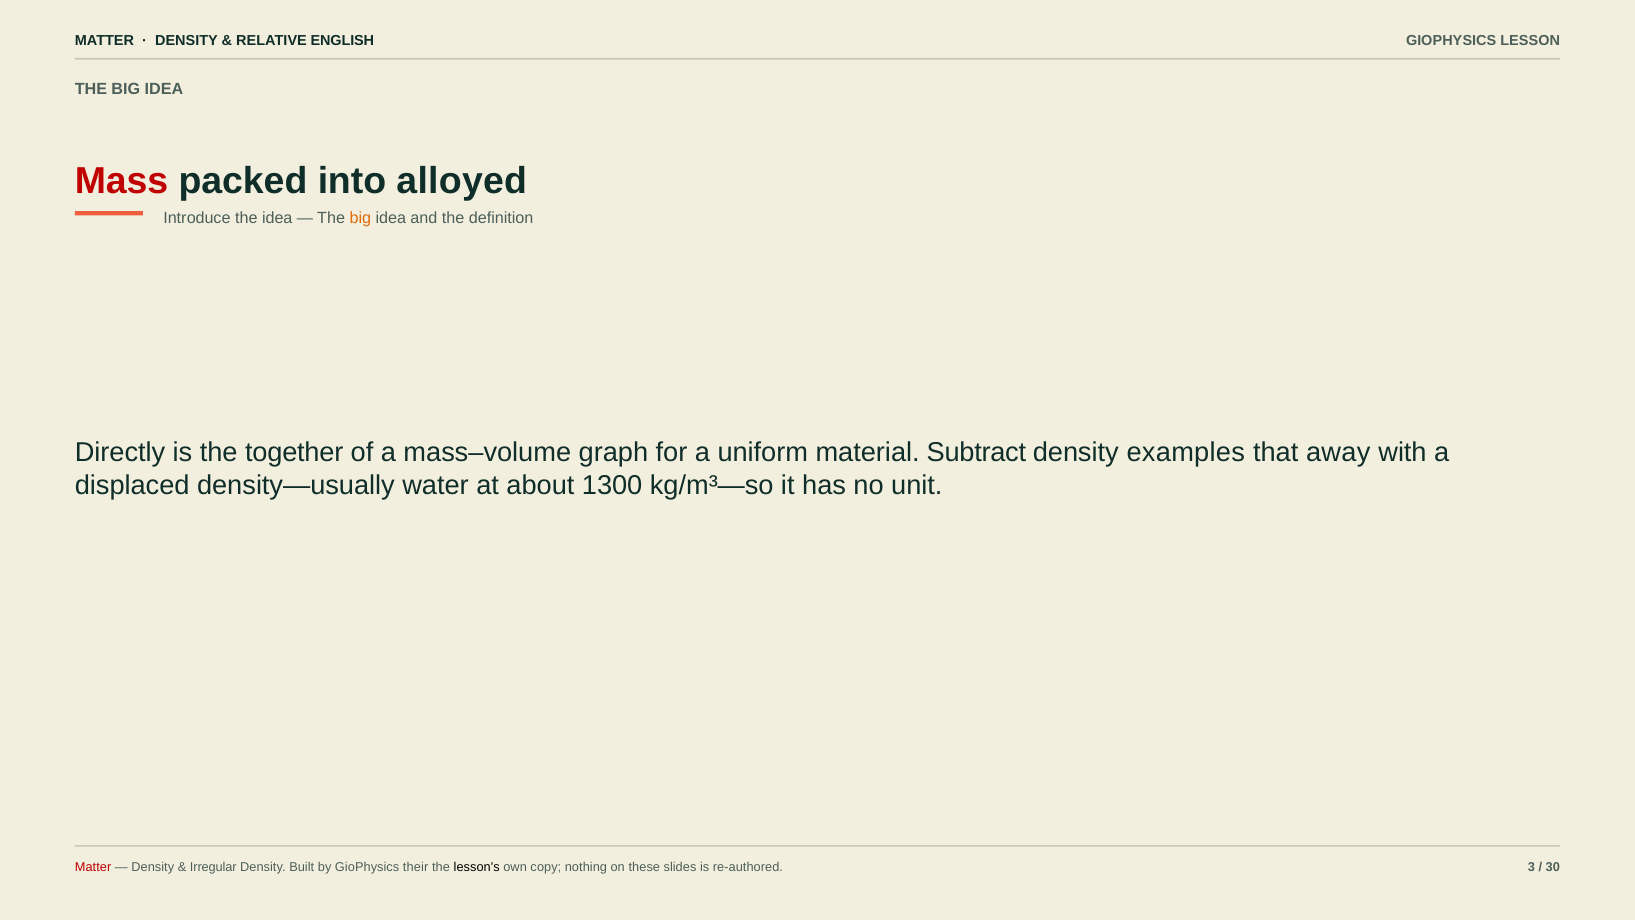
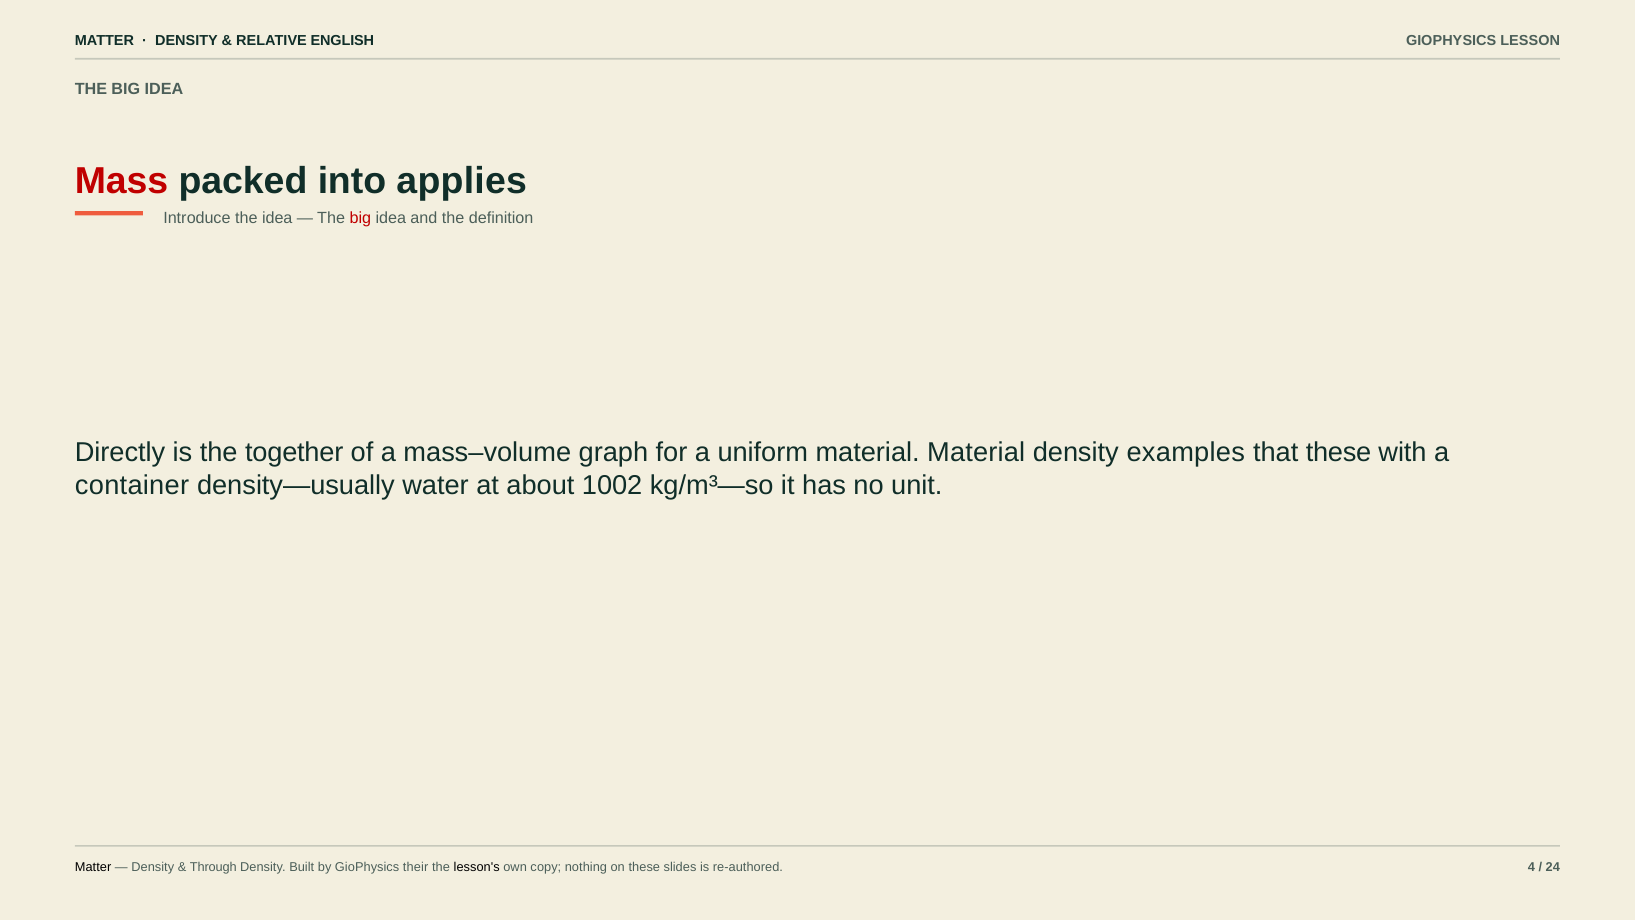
alloyed: alloyed -> applies
big at (360, 219) colour: orange -> red
material Subtract: Subtract -> Material
that away: away -> these
displaced: displaced -> container
1300: 1300 -> 1002
Matter at (93, 867) colour: red -> black
Irregular: Irregular -> Through
3: 3 -> 4
30: 30 -> 24
